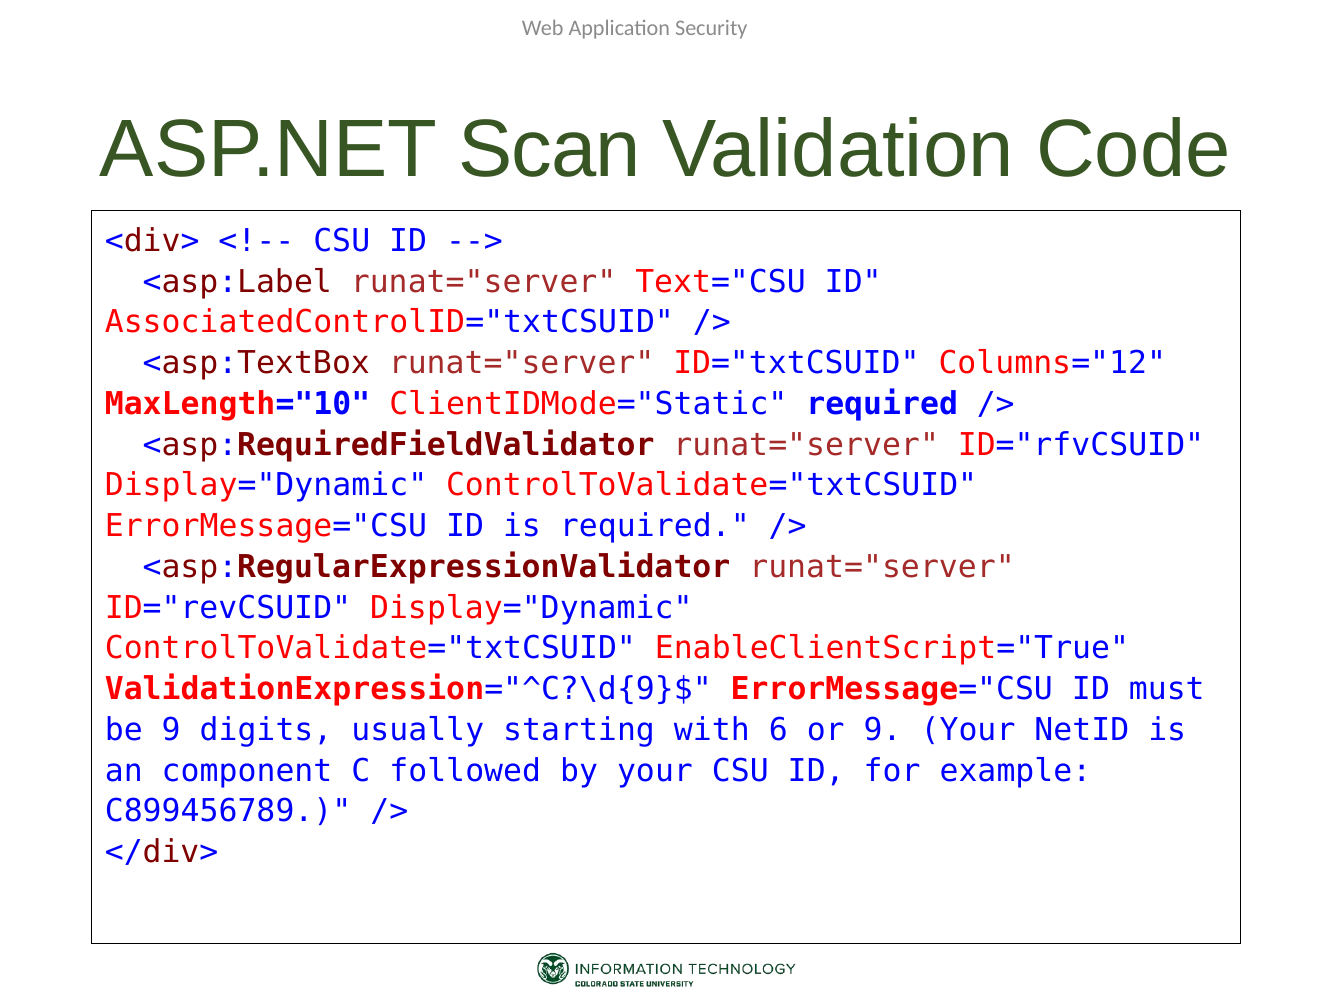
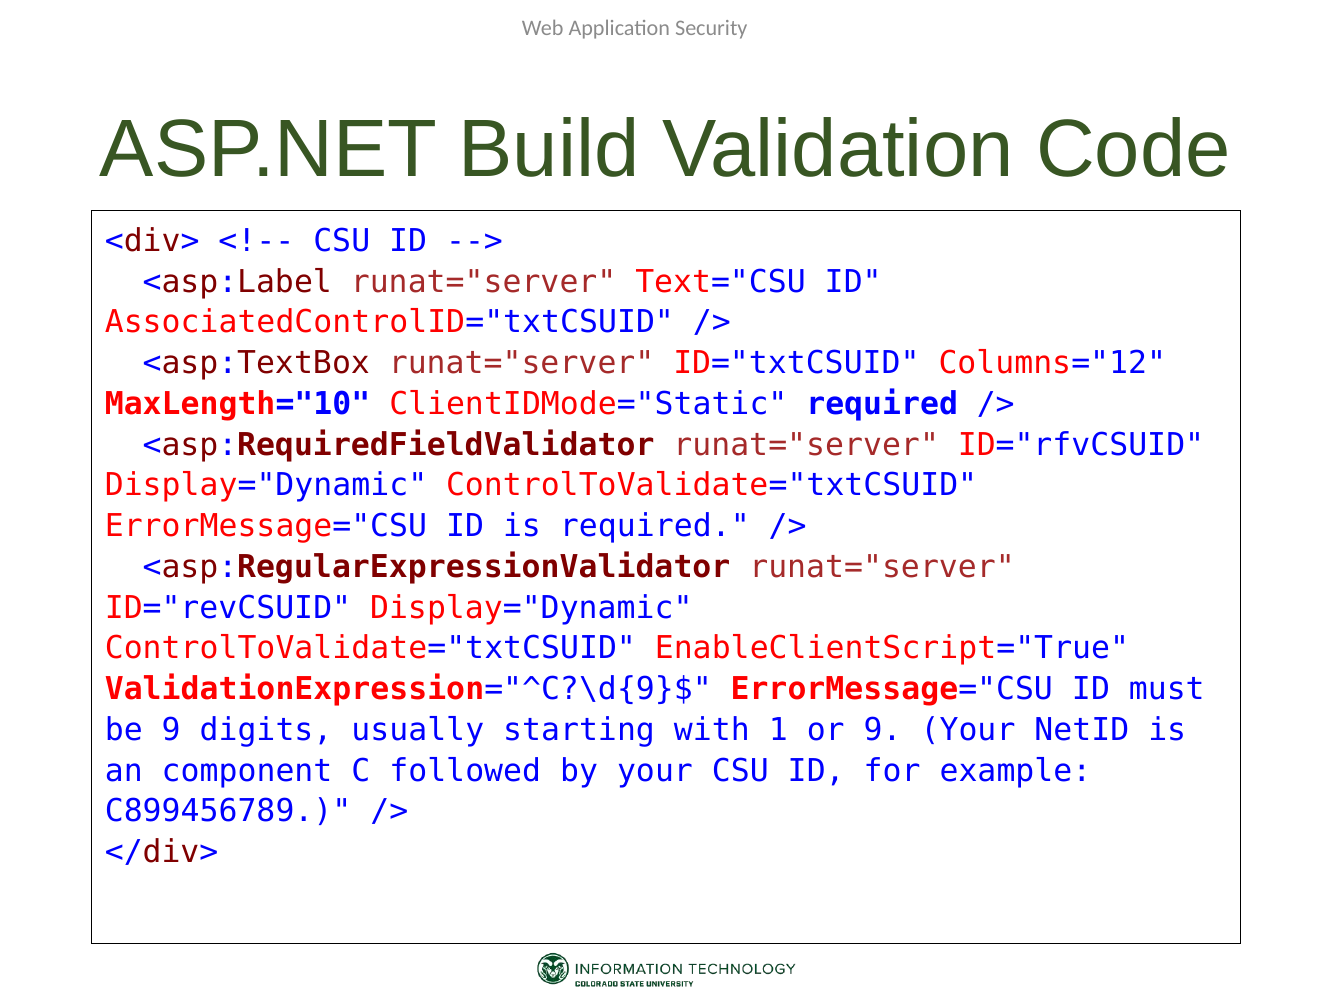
Scan: Scan -> Build
6: 6 -> 1
